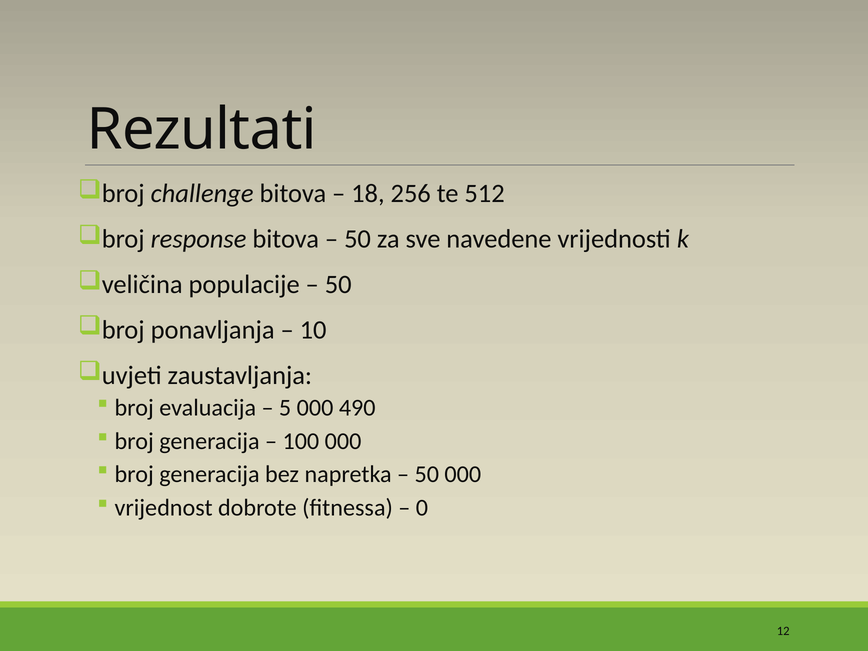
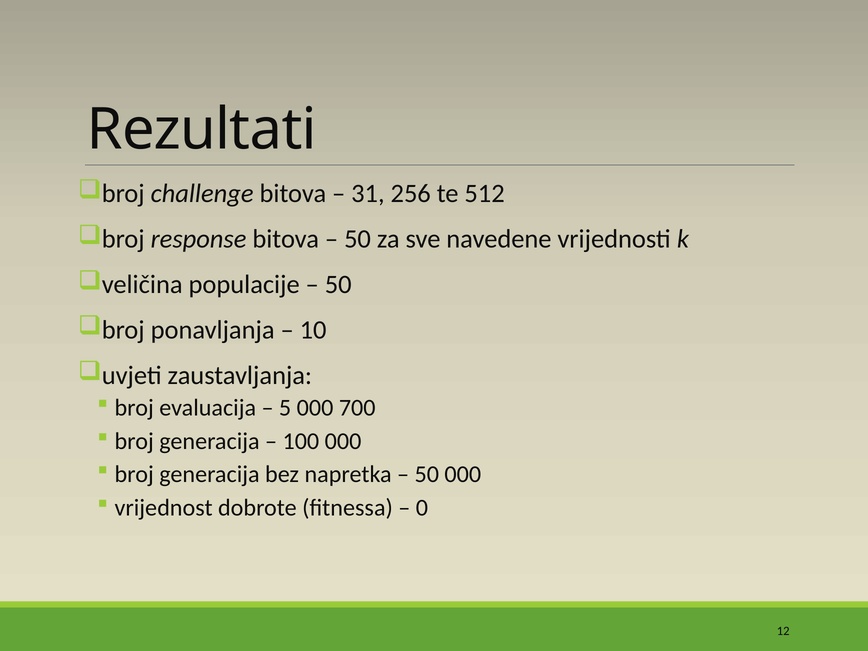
18: 18 -> 31
490: 490 -> 700
